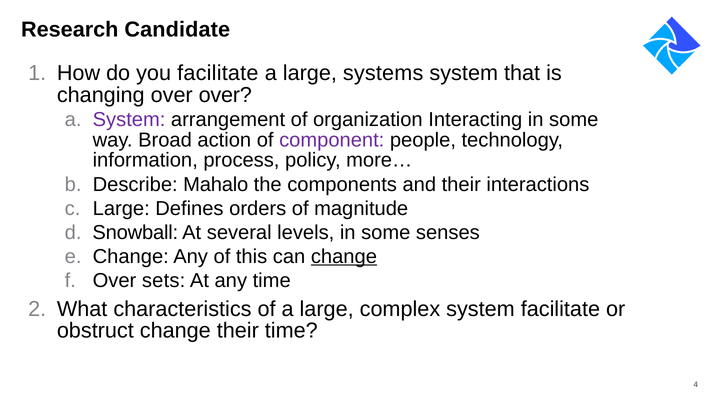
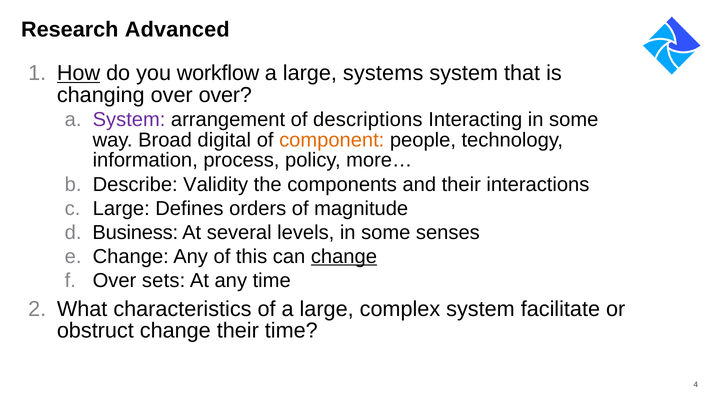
Candidate: Candidate -> Advanced
How underline: none -> present
you facilitate: facilitate -> workflow
organization: organization -> descriptions
action: action -> digital
component colour: purple -> orange
Mahalo: Mahalo -> Validity
Snowball: Snowball -> Business
